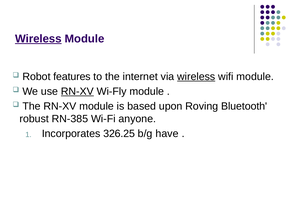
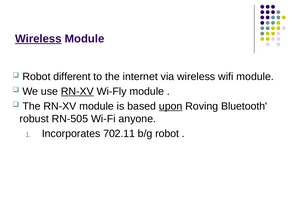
features: features -> different
wireless at (196, 77) underline: present -> none
upon underline: none -> present
RN-385: RN-385 -> RN-505
326.25: 326.25 -> 702.11
b/g have: have -> robot
